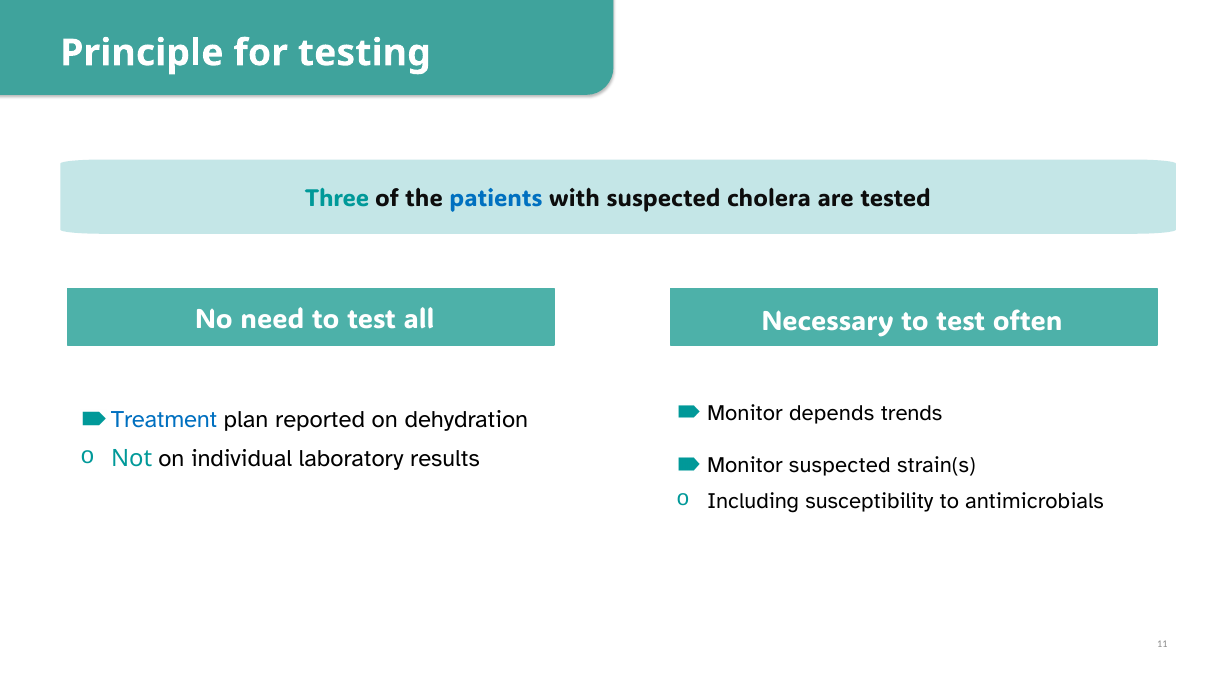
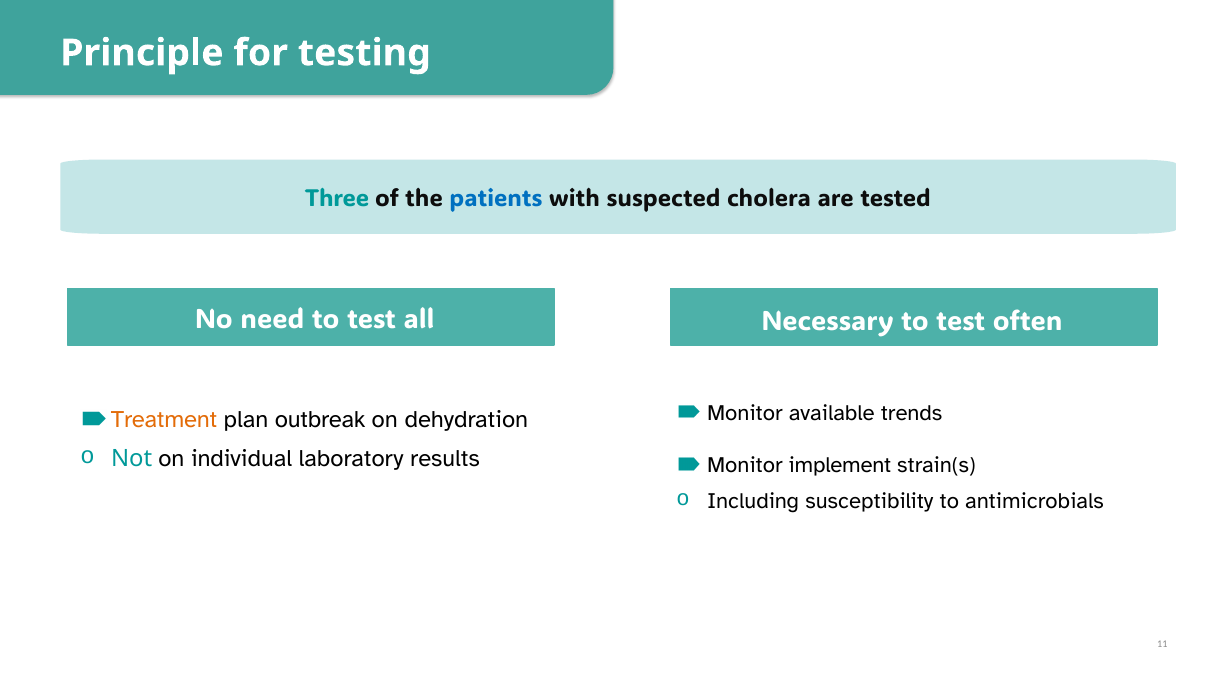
depends: depends -> available
Treatment colour: blue -> orange
reported: reported -> outbreak
Monitor suspected: suspected -> implement
